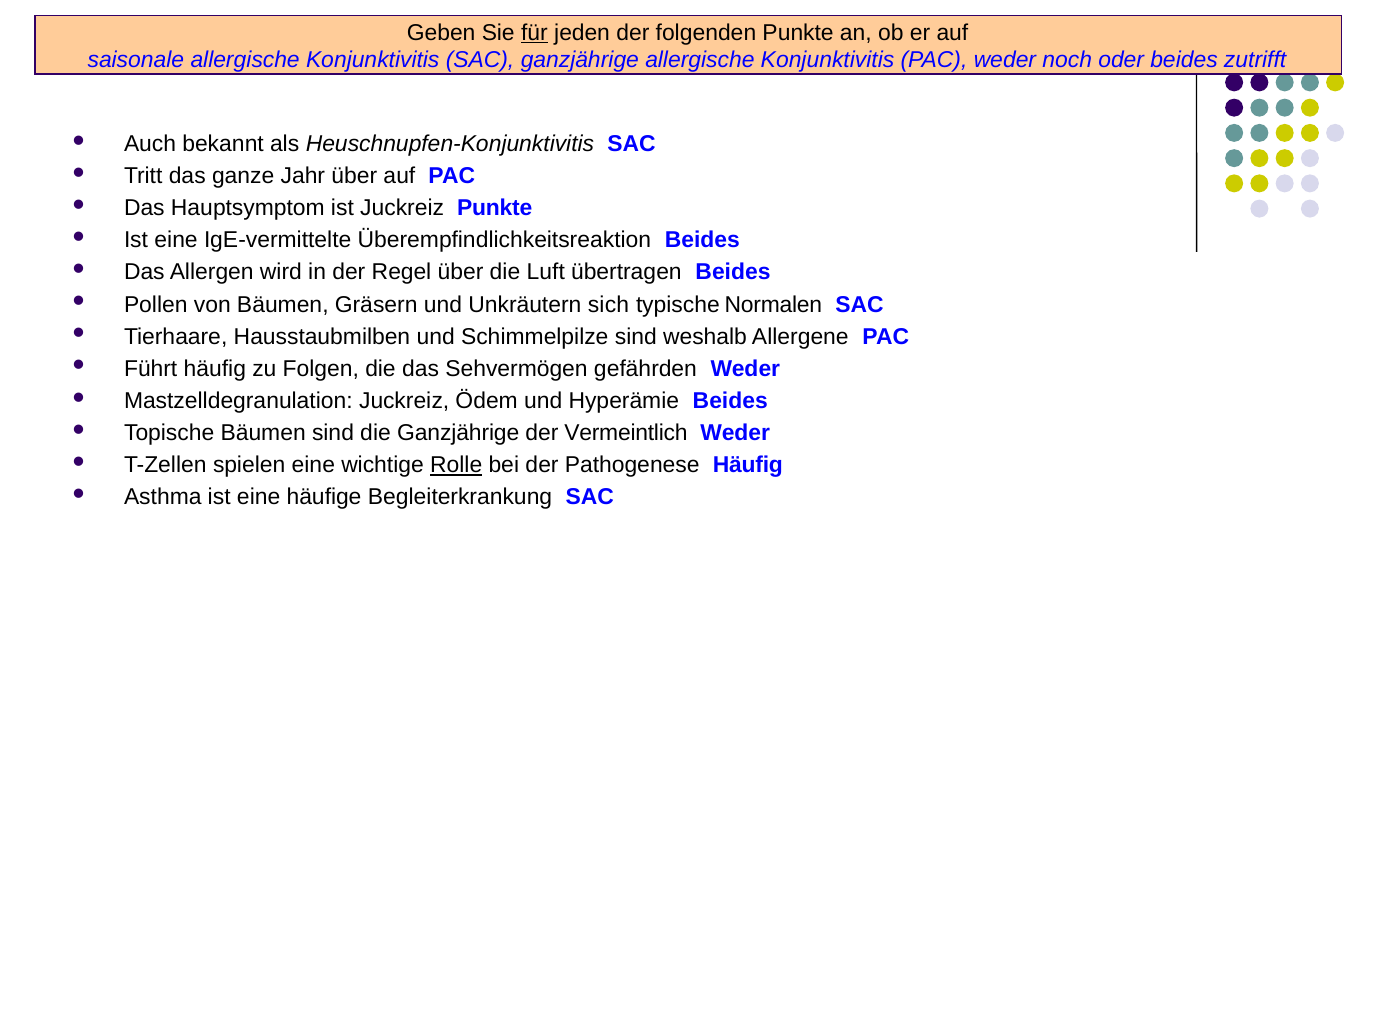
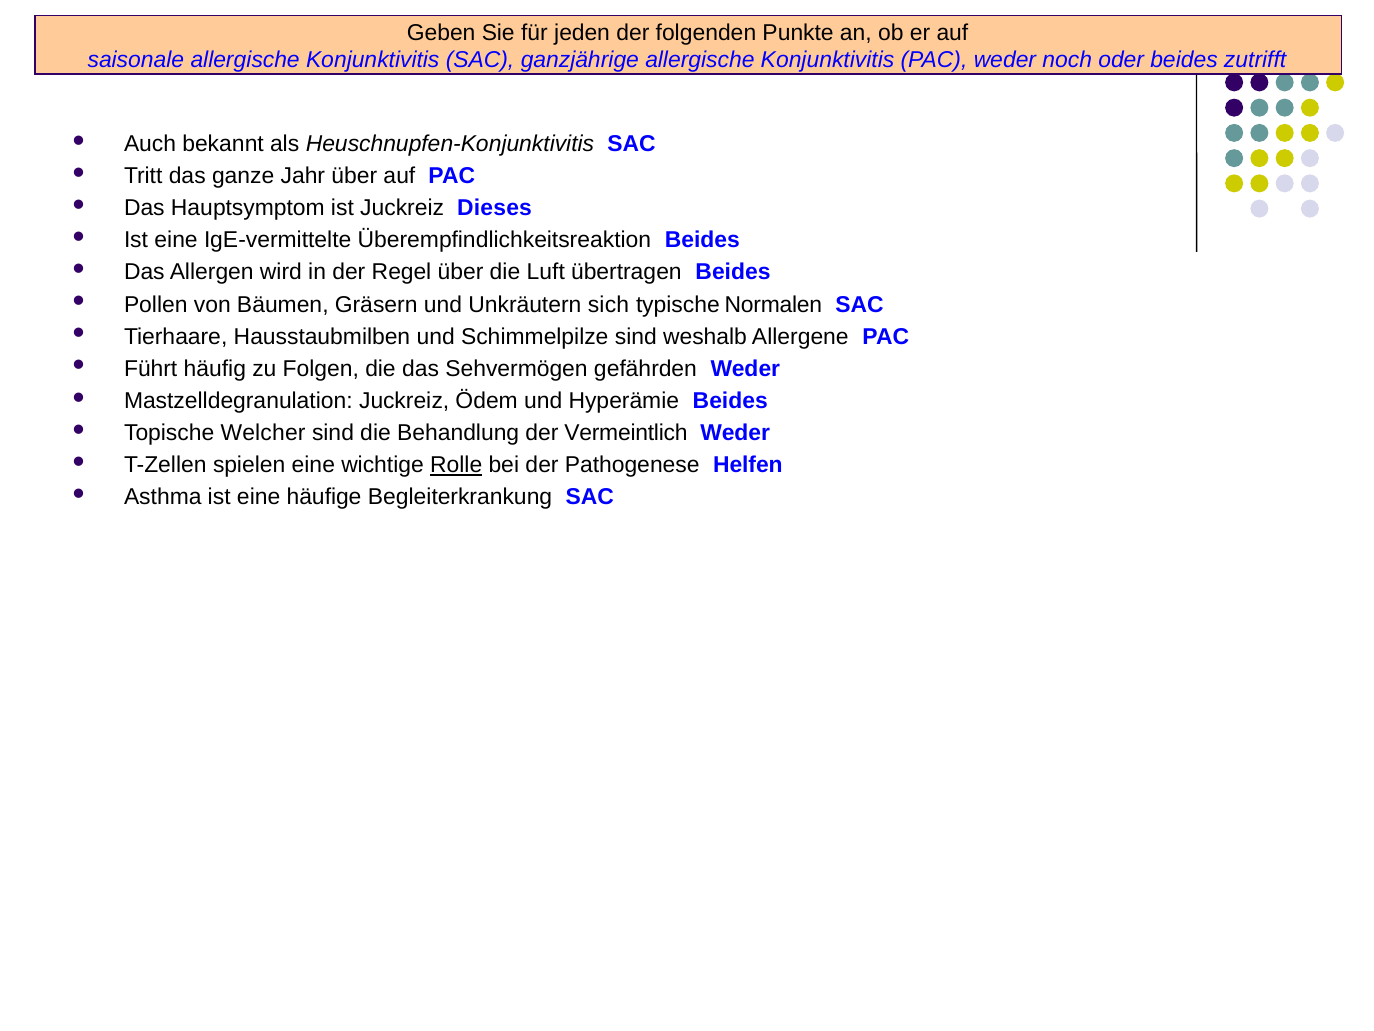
für underline: present -> none
Juckreiz Punkte: Punkte -> Dieses
Topische Bäumen: Bäumen -> Welcher
die Ganzjährige: Ganzjährige -> Behandlung
Pathogenese Häufig: Häufig -> Helfen
